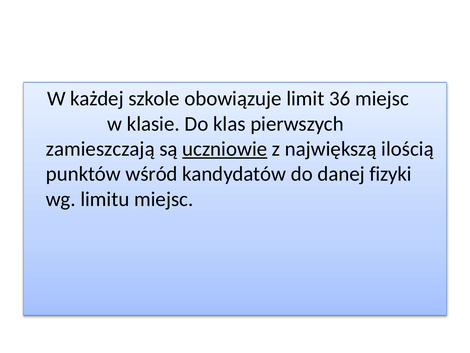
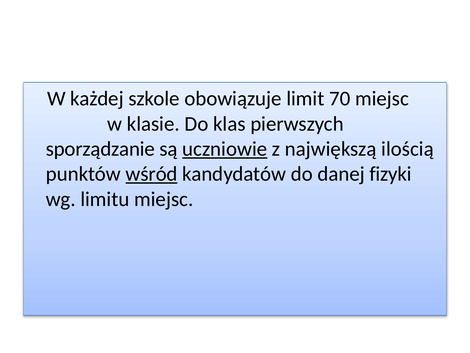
36: 36 -> 70
zamieszczają: zamieszczają -> sporządzanie
wśród underline: none -> present
